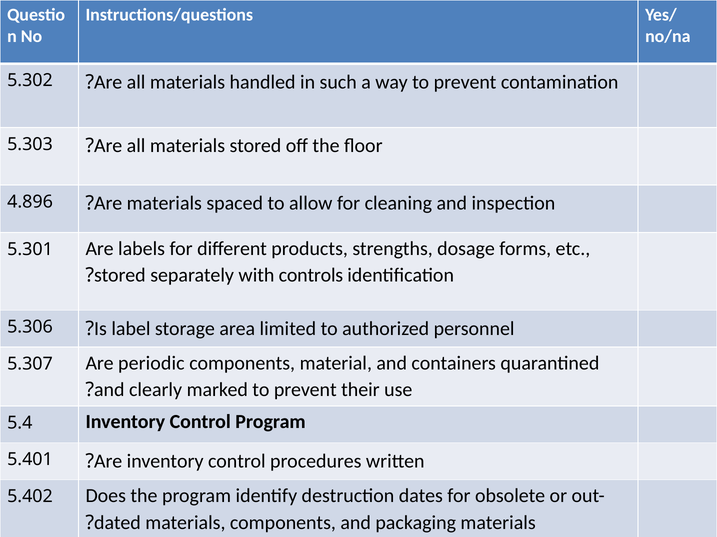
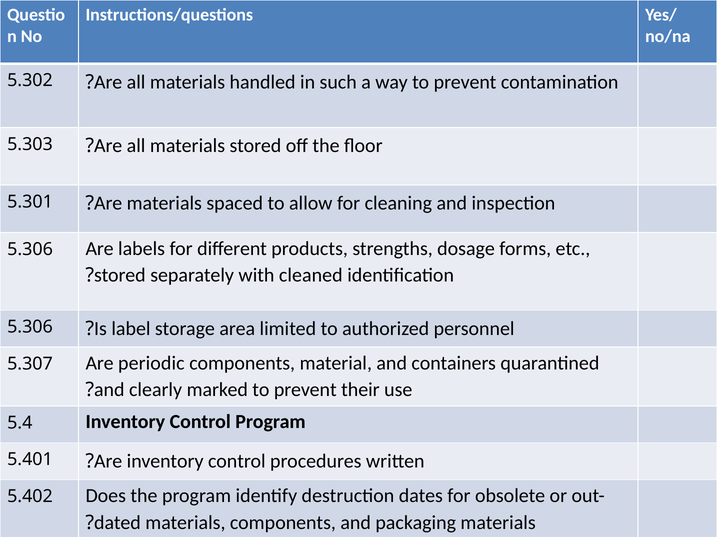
4.896: 4.896 -> 5.301
5.301 at (30, 250): 5.301 -> 5.306
controls: controls -> cleaned
